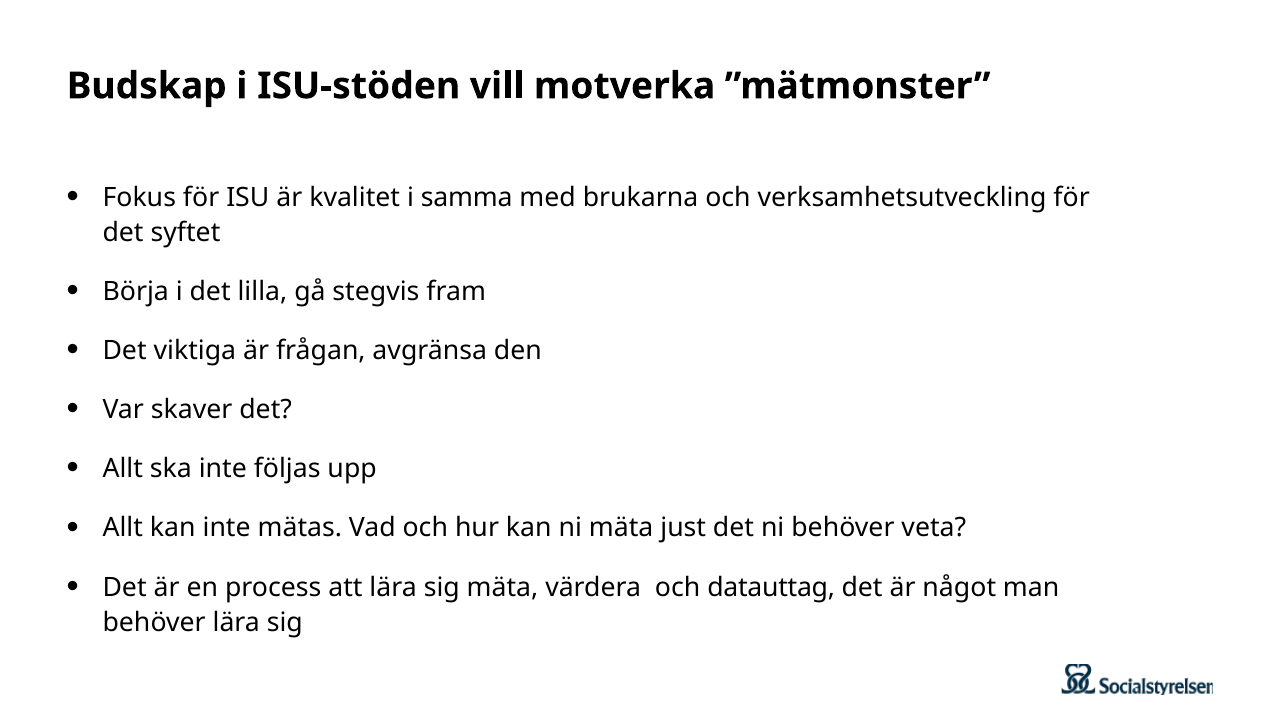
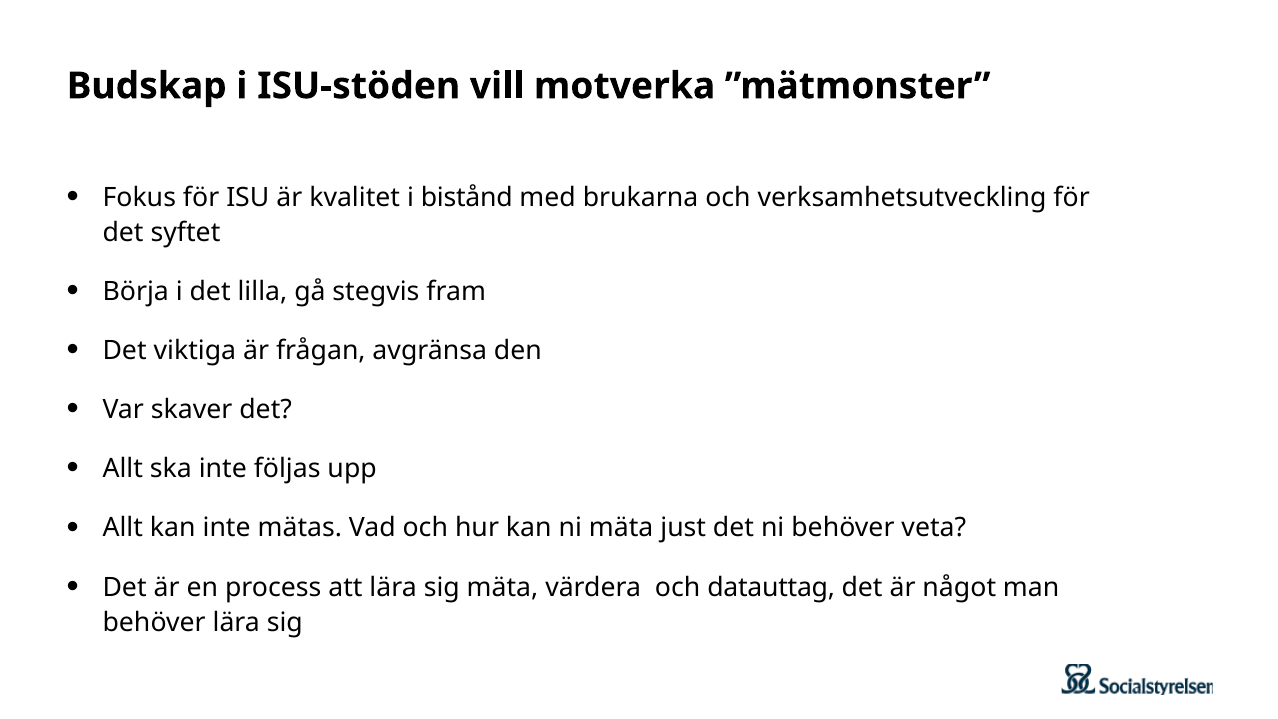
samma: samma -> bistånd
